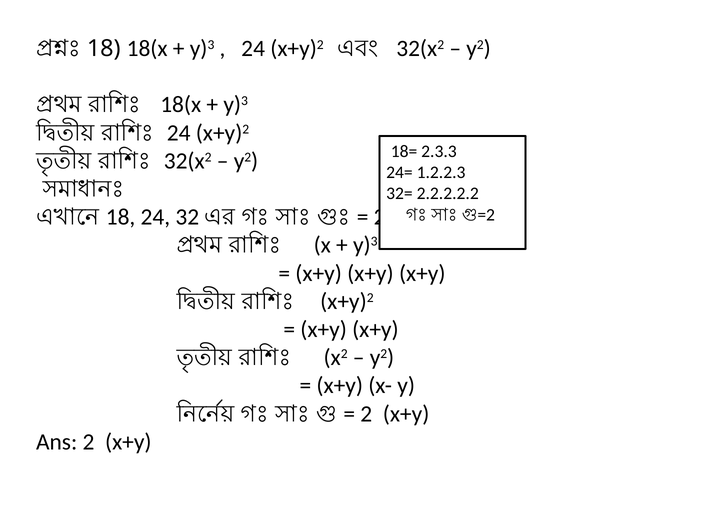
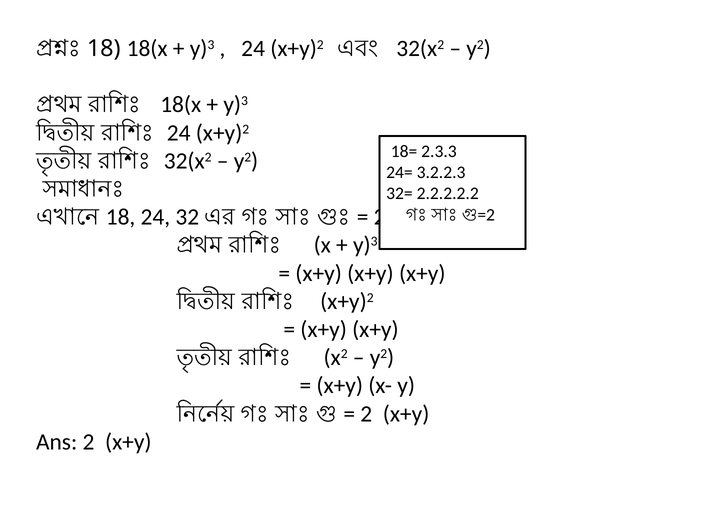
1.2.2.3: 1.2.2.3 -> 3.2.2.3
